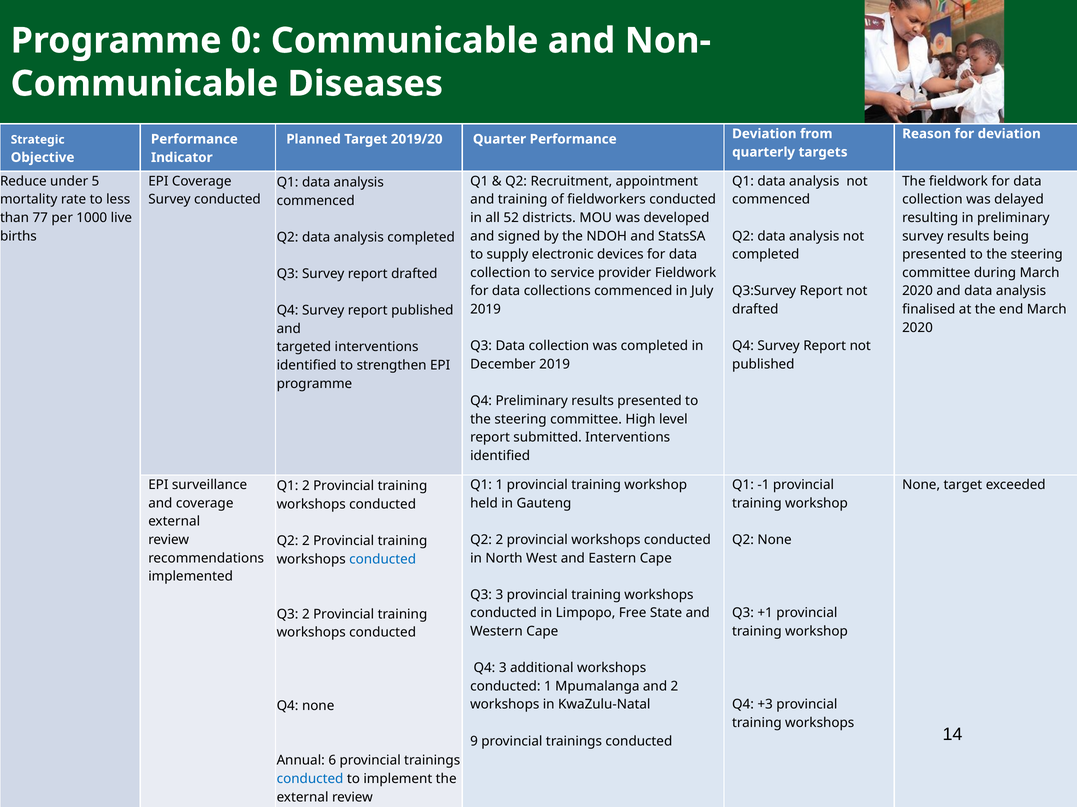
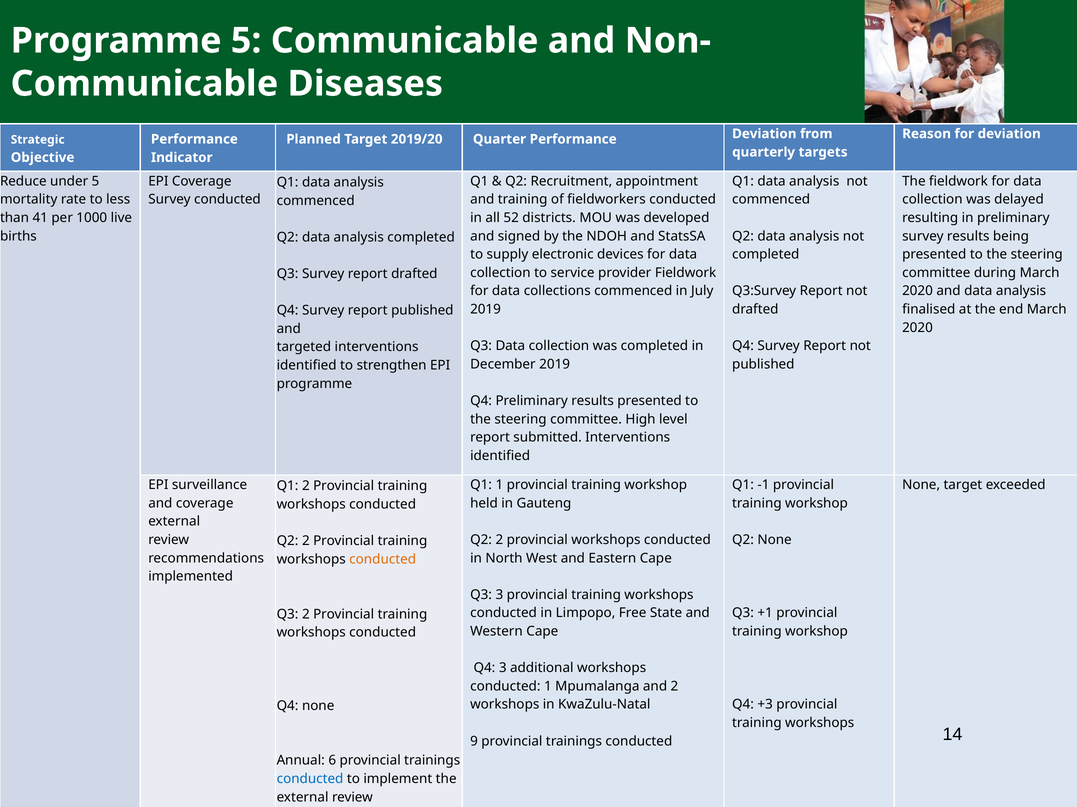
Programme 0: 0 -> 5
77: 77 -> 41
conducted at (383, 560) colour: blue -> orange
